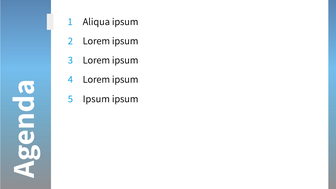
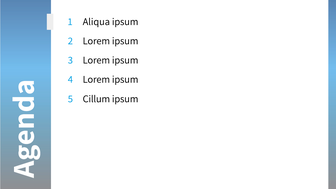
5 Ipsum: Ipsum -> Cillum
